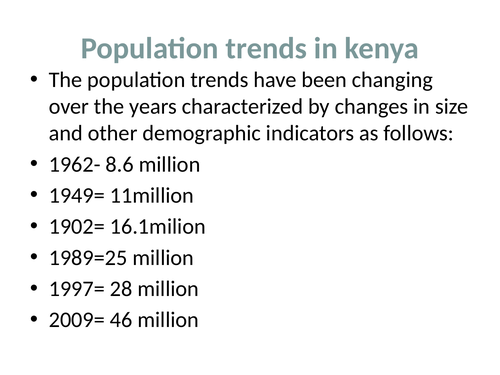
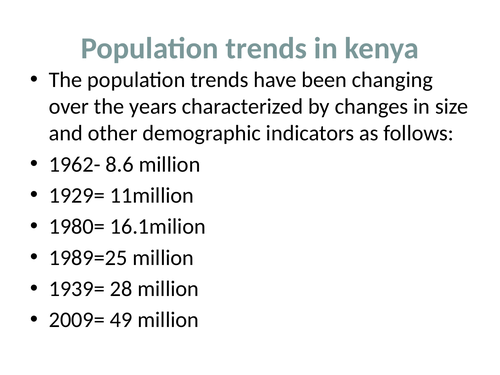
1949=: 1949= -> 1929=
1902=: 1902= -> 1980=
1997=: 1997= -> 1939=
46: 46 -> 49
